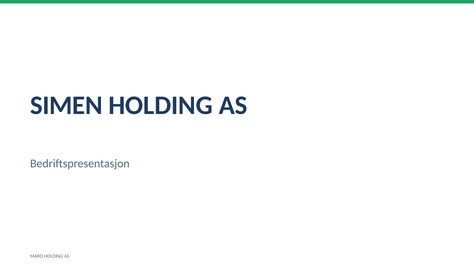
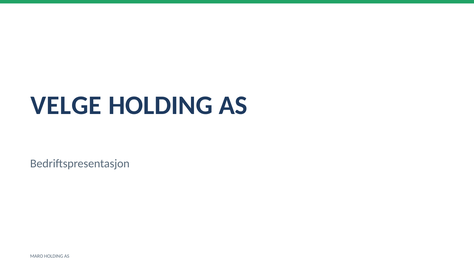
SIMEN: SIMEN -> VELGE
